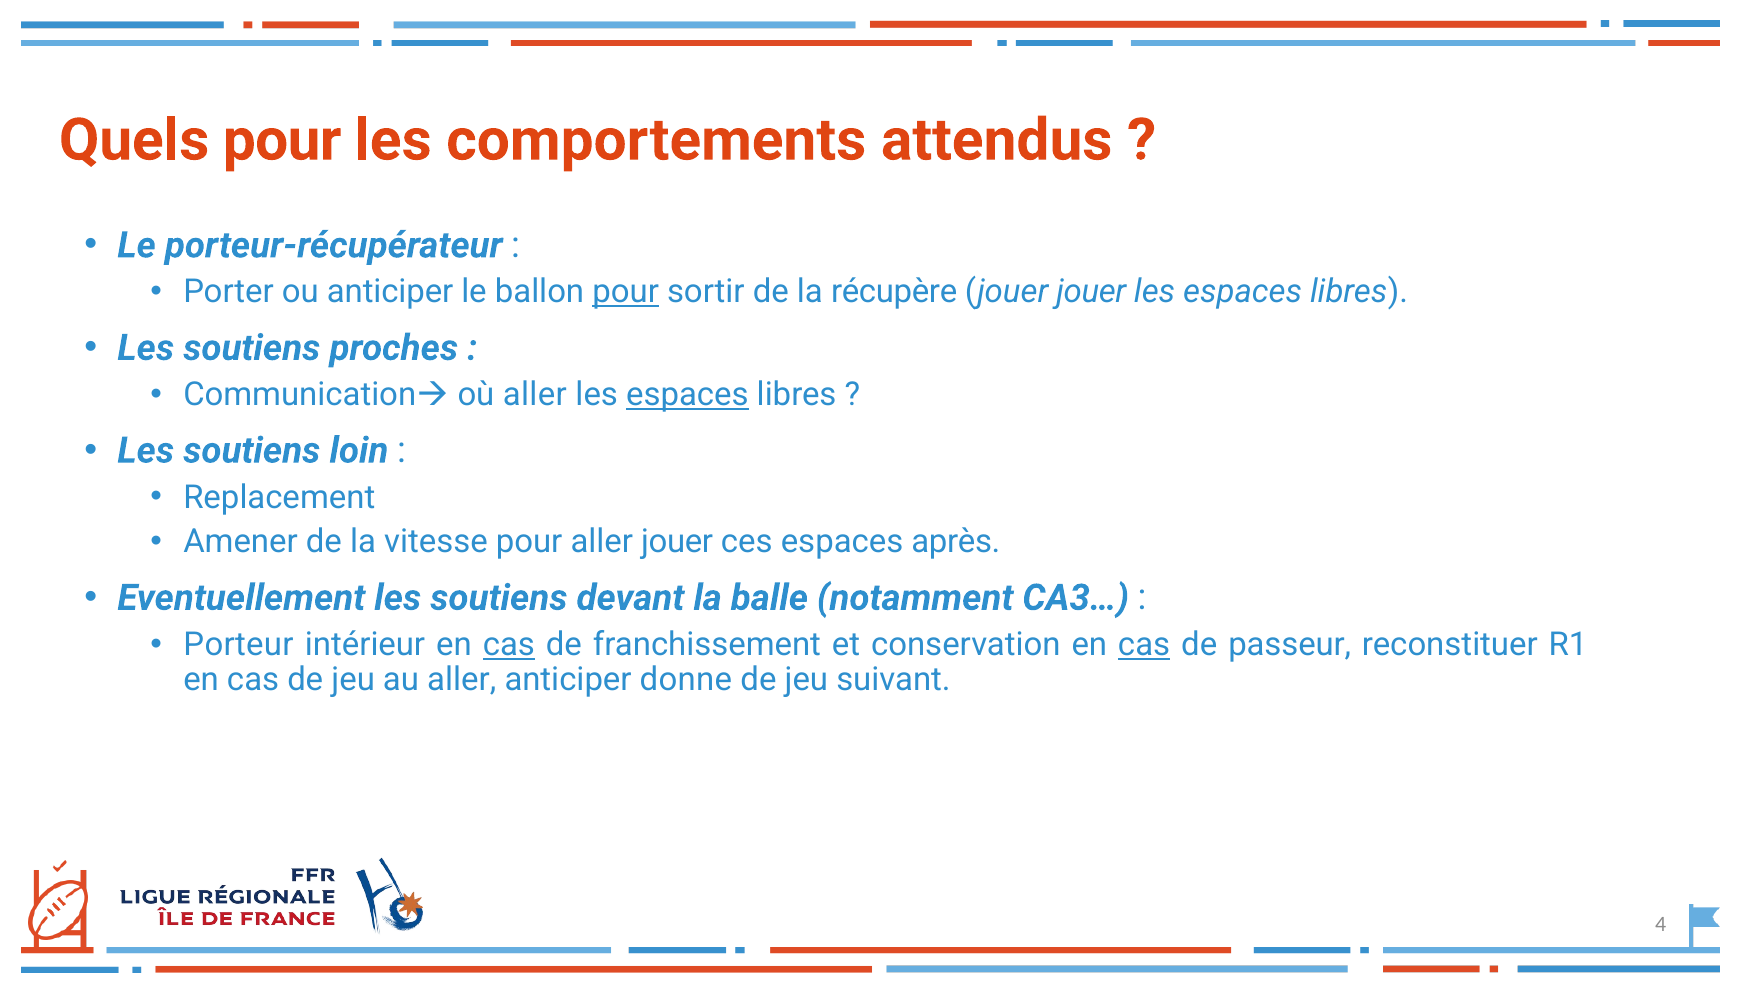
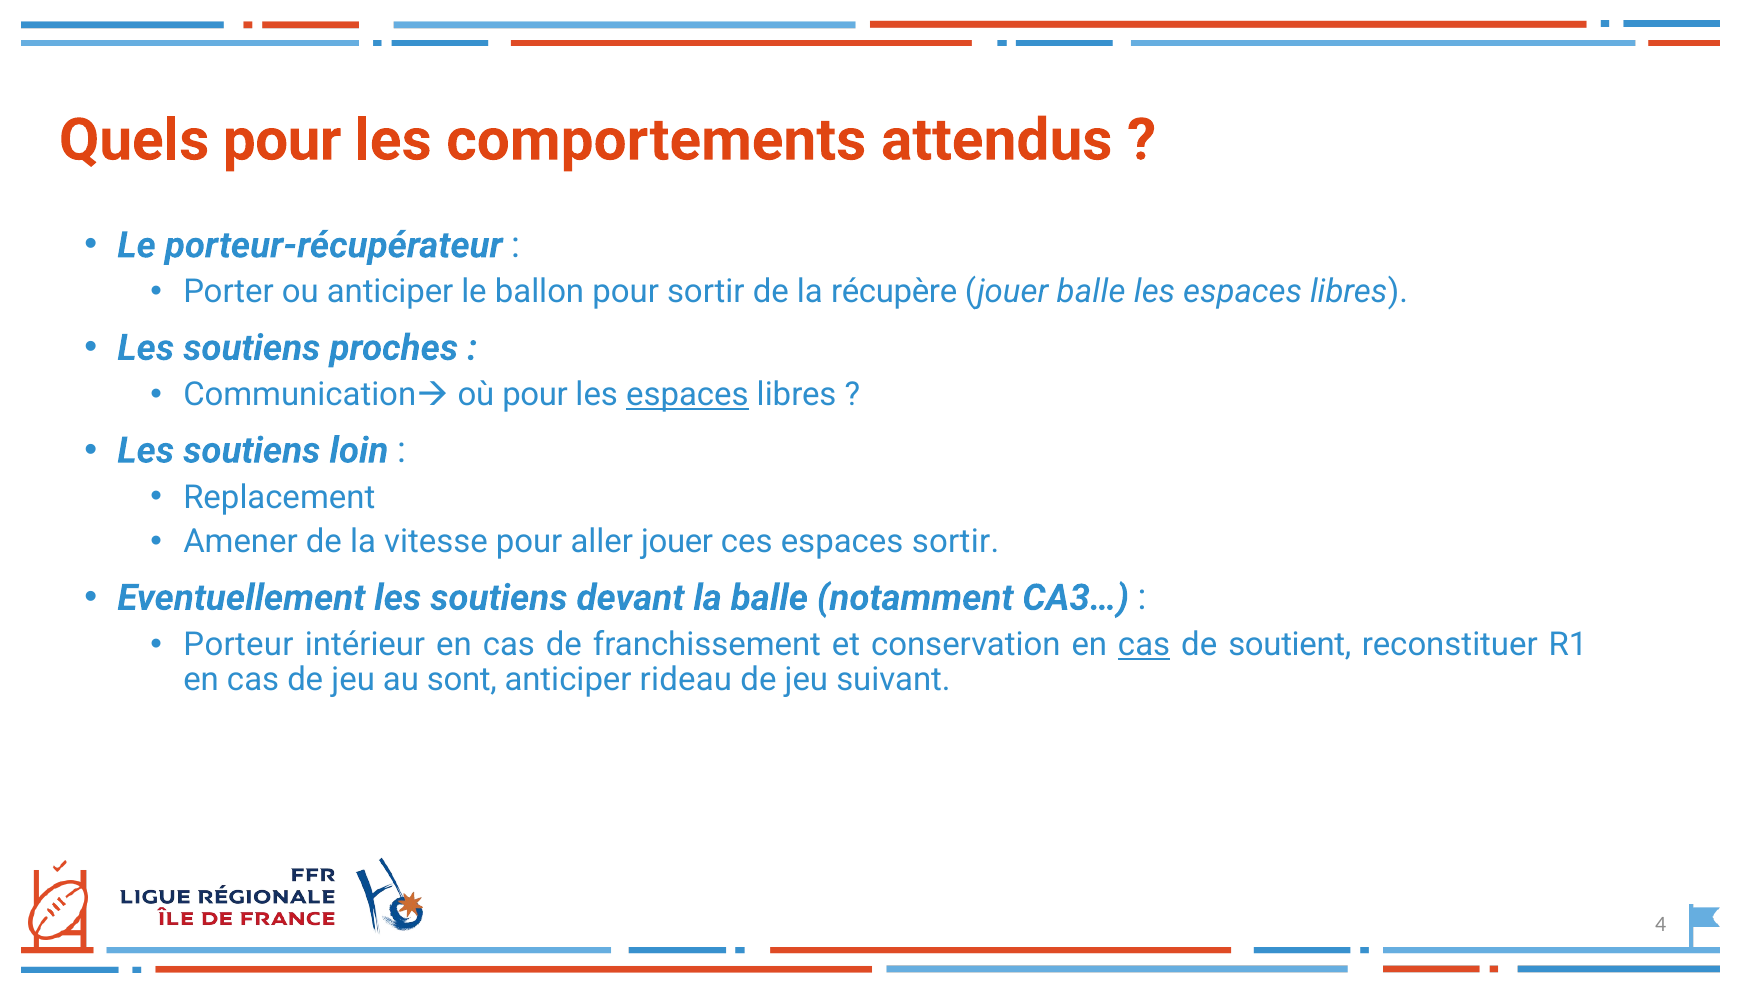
pour at (626, 292) underline: present -> none
jouer jouer: jouer -> balle
où aller: aller -> pour
espaces après: après -> sortir
cas at (509, 645) underline: present -> none
passeur: passeur -> soutient
au aller: aller -> sont
donne: donne -> rideau
